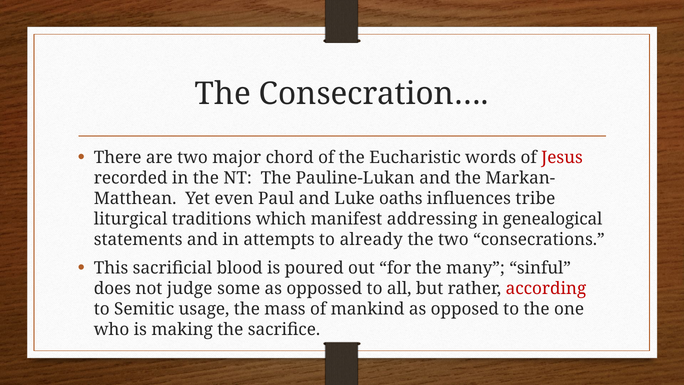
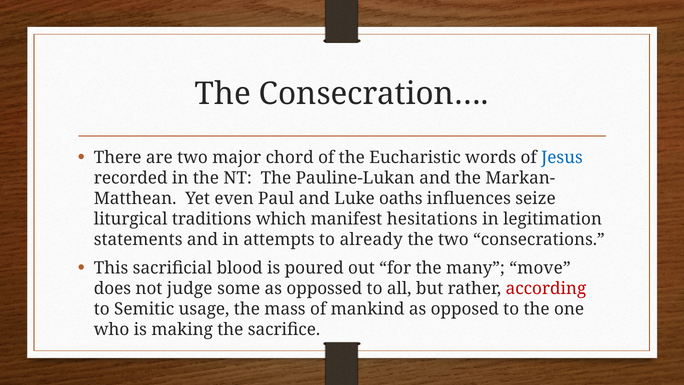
Jesus colour: red -> blue
tribe: tribe -> seize
addressing: addressing -> hesitations
genealogical: genealogical -> legitimation
sinful: sinful -> move
